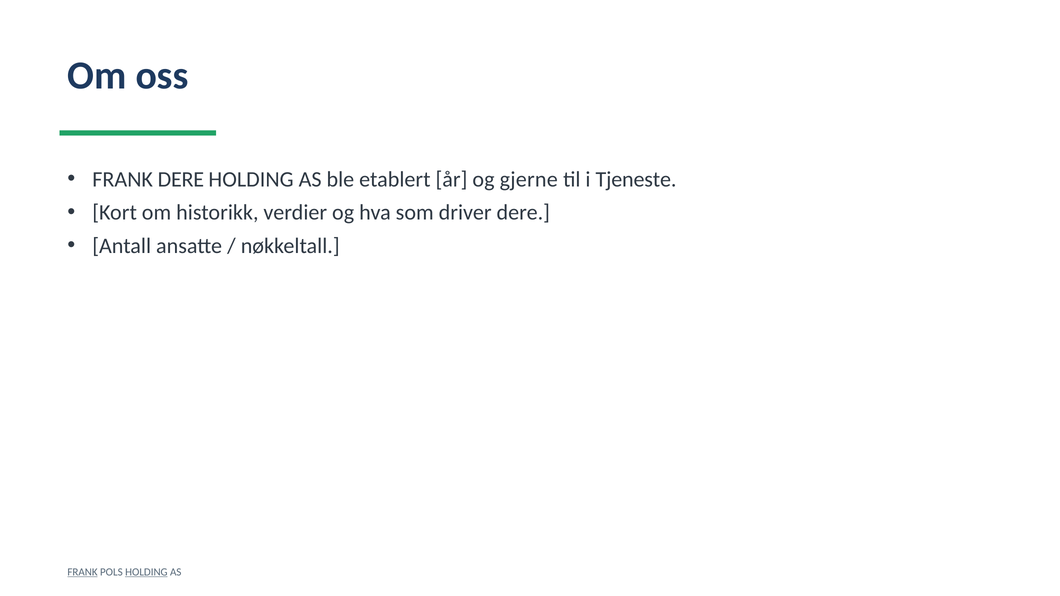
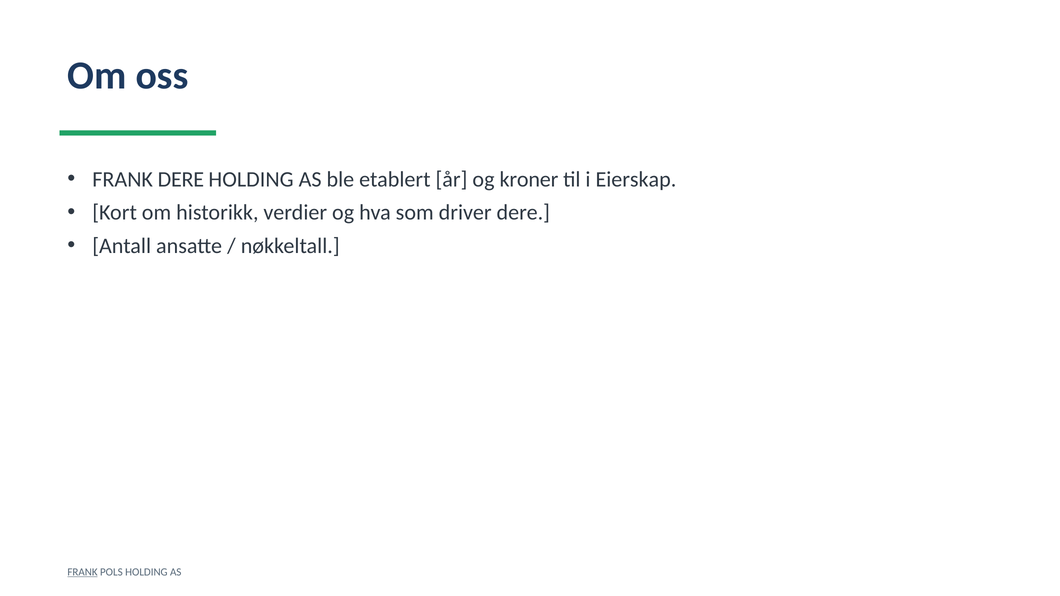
gjerne: gjerne -> kroner
Tjeneste: Tjeneste -> Eierskap
HOLDING at (146, 572) underline: present -> none
